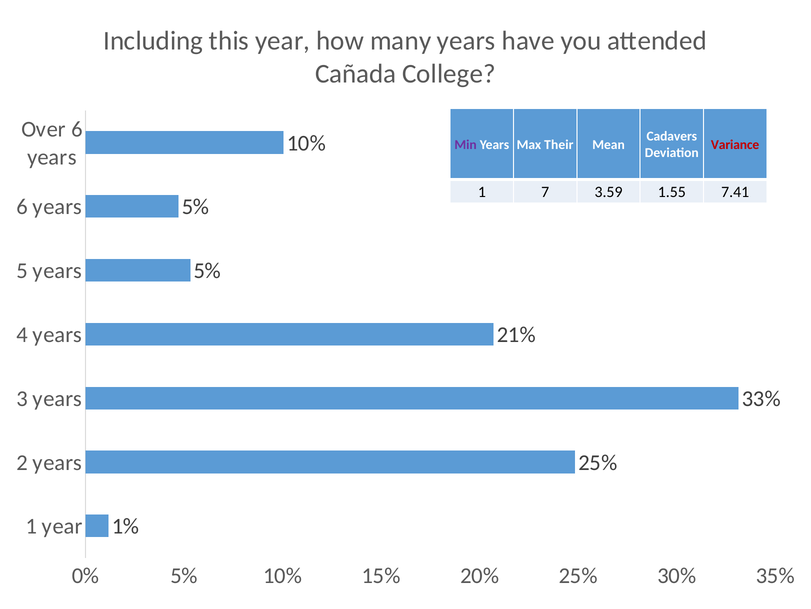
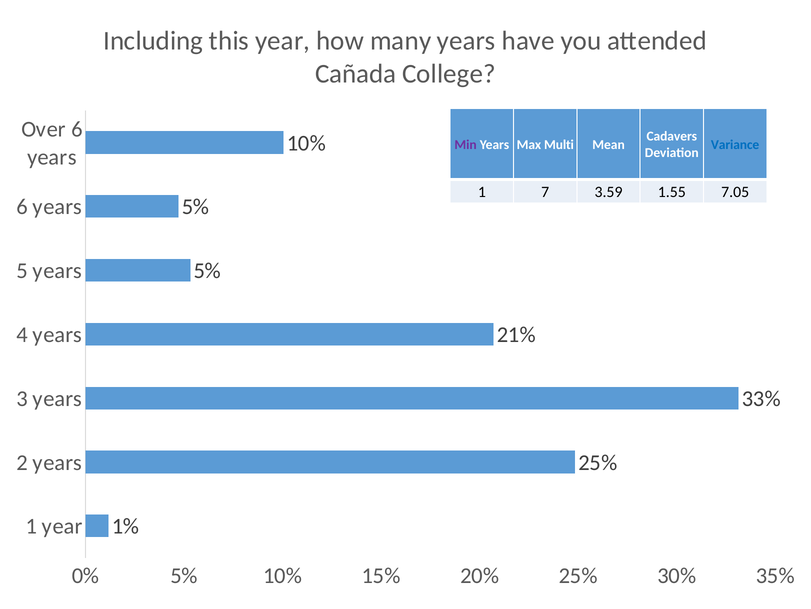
Their: Their -> Multi
Variance colour: red -> blue
7.41: 7.41 -> 7.05
